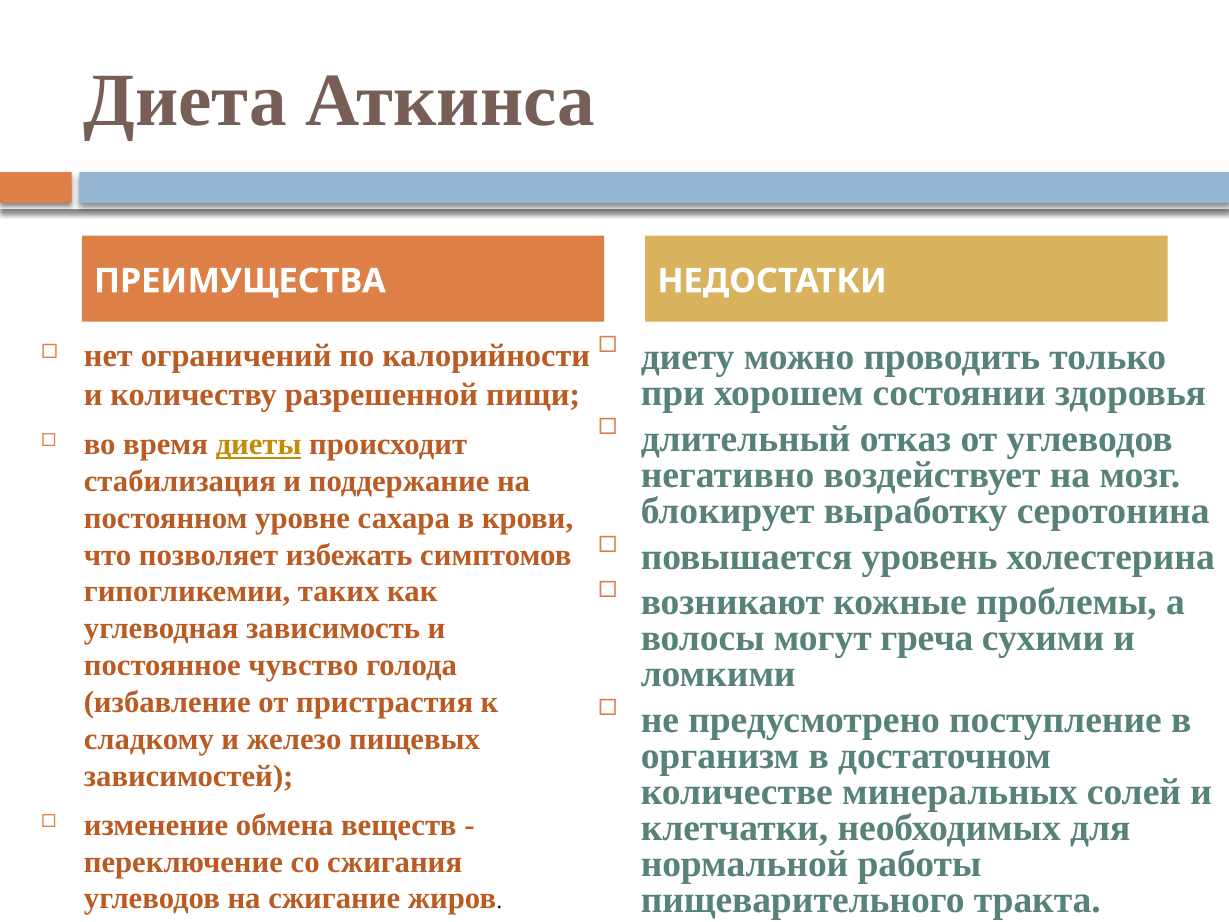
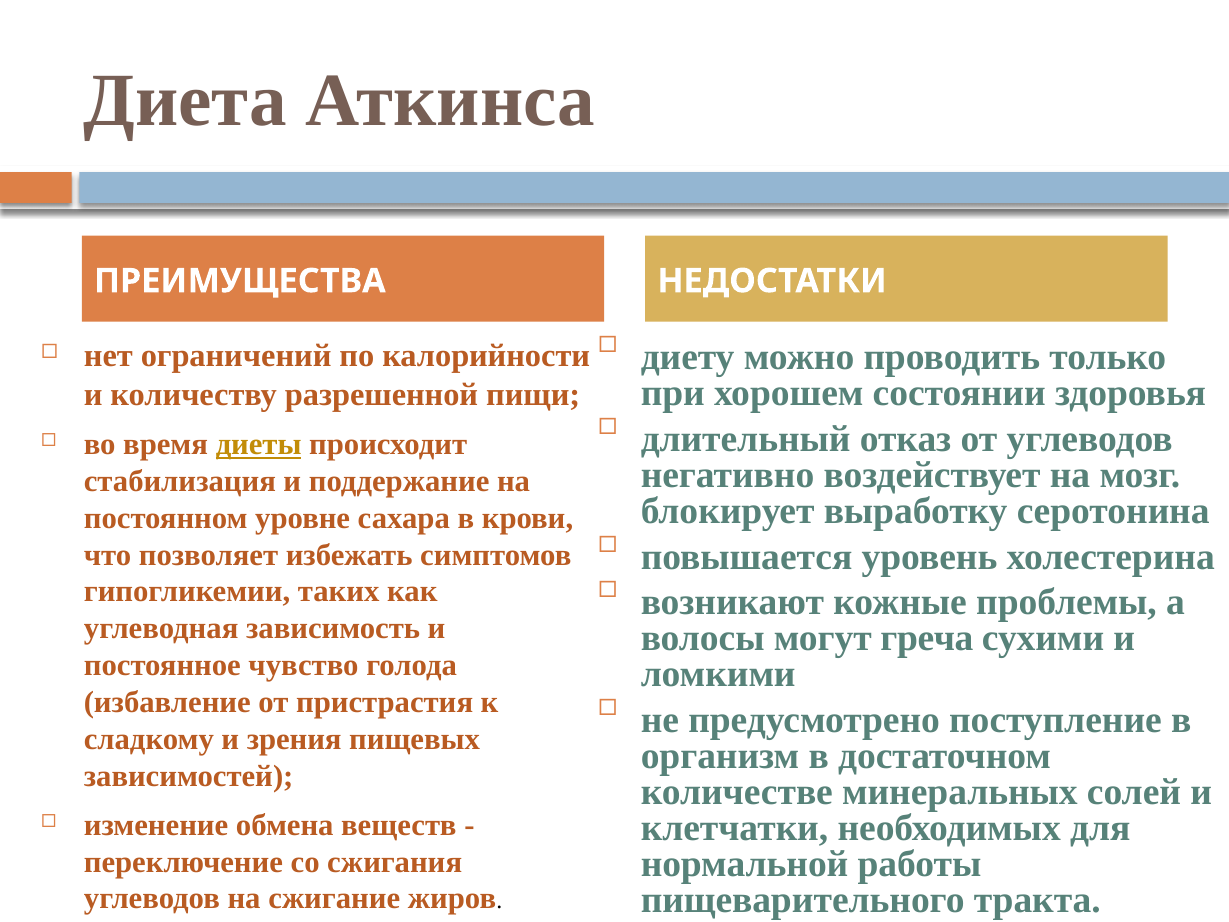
железо: железо -> зрения
